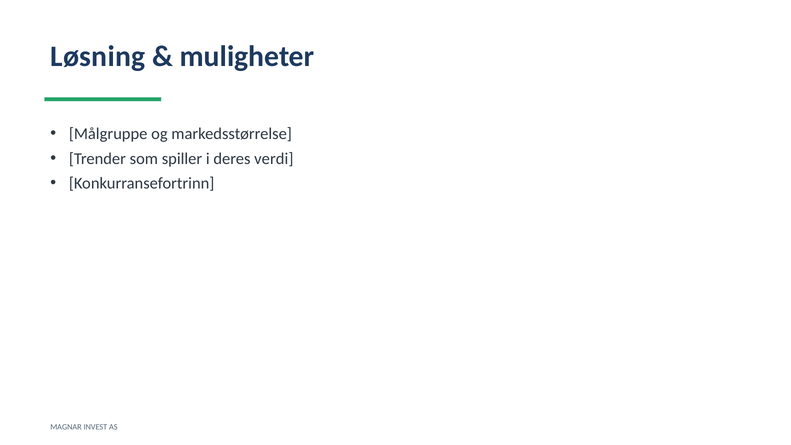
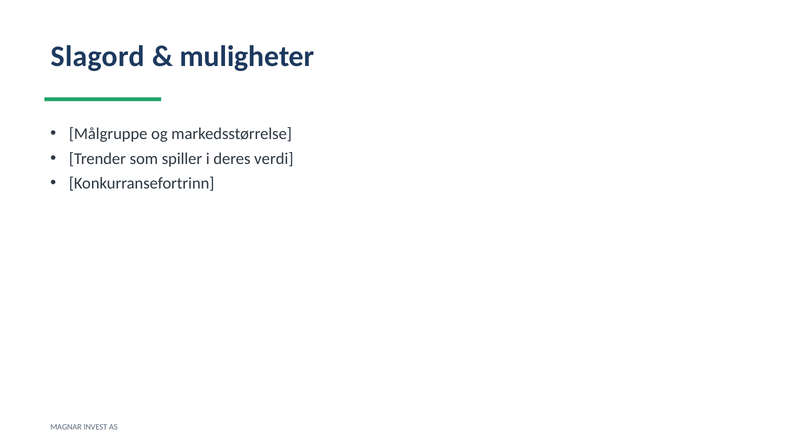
Løsning: Løsning -> Slagord
